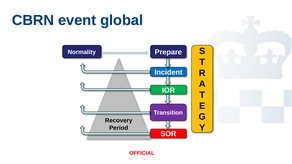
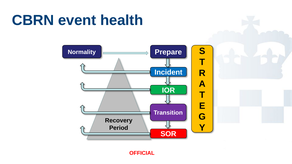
global: global -> health
